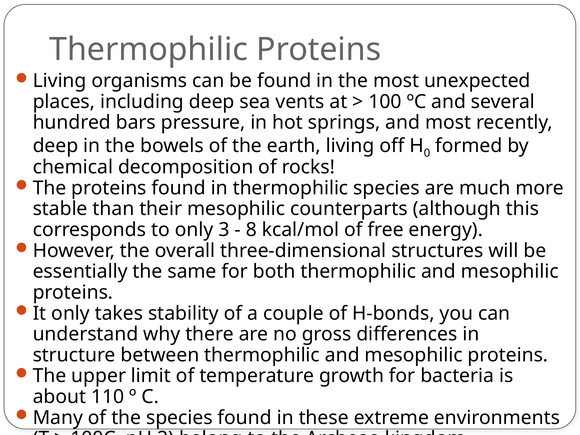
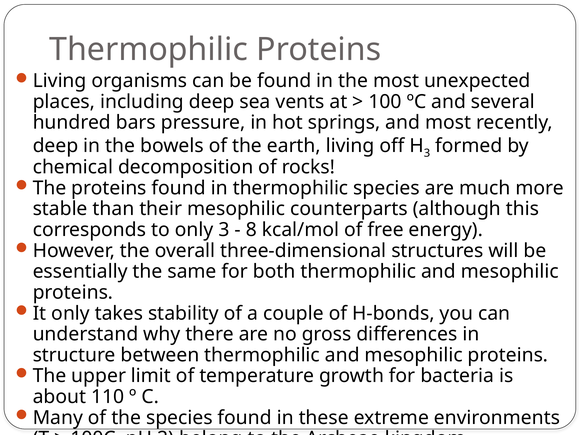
0 at (427, 153): 0 -> 3
